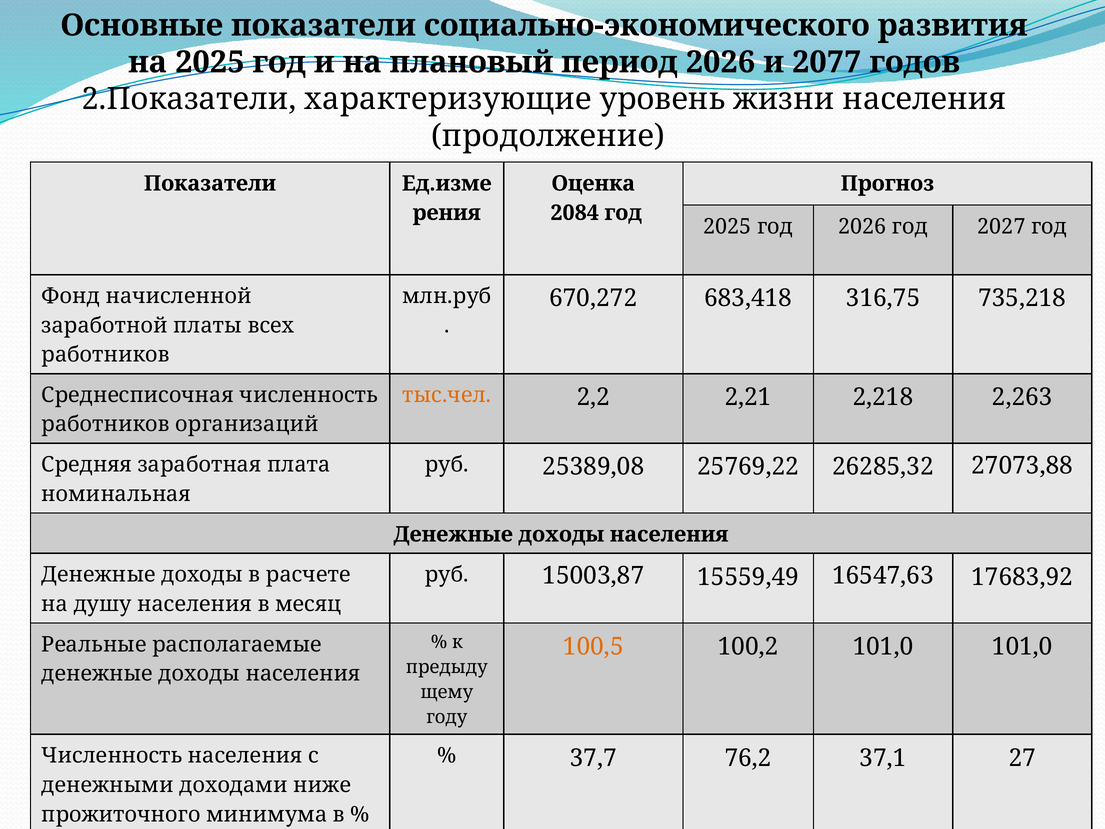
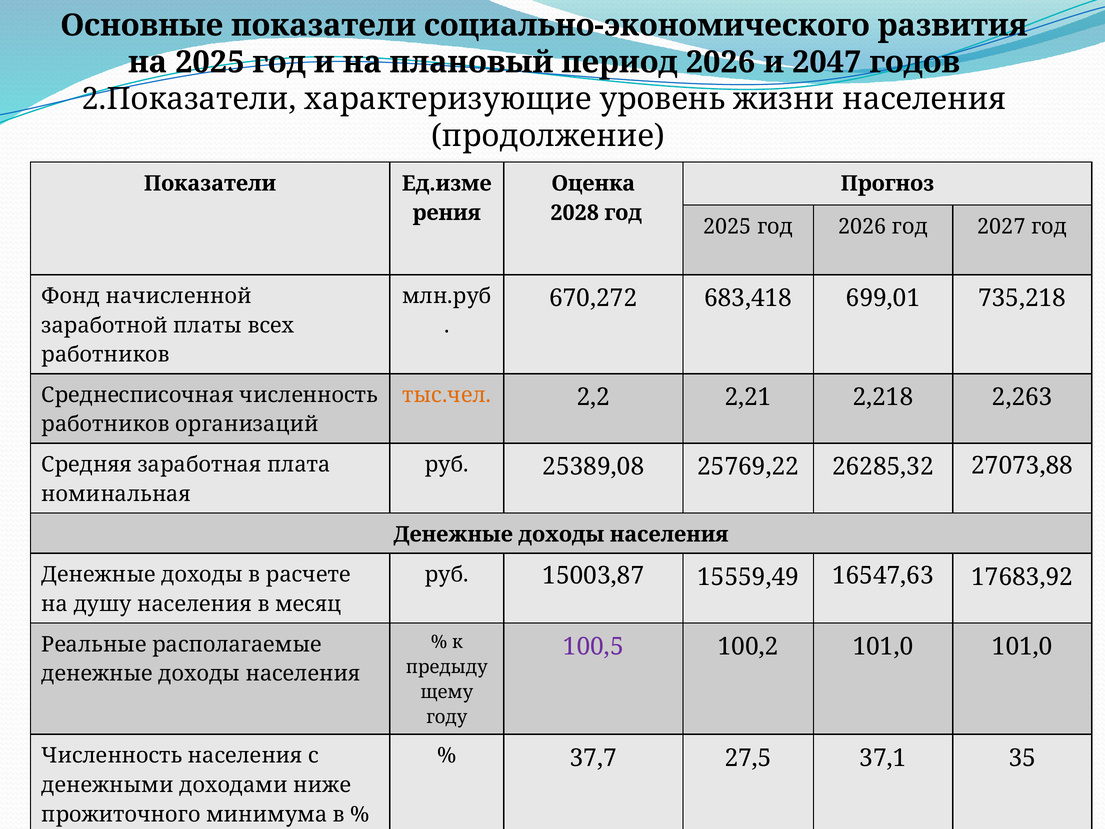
2077: 2077 -> 2047
2084: 2084 -> 2028
316,75: 316,75 -> 699,01
100,5 colour: orange -> purple
76,2: 76,2 -> 27,5
27: 27 -> 35
